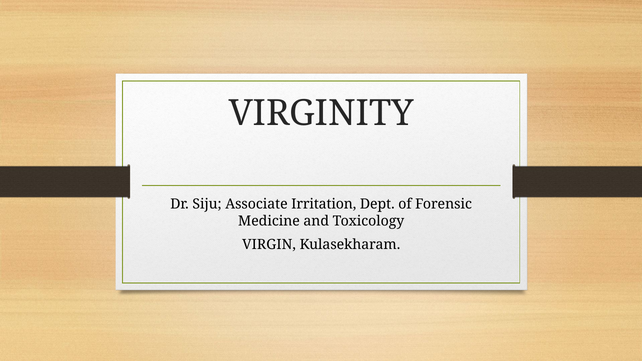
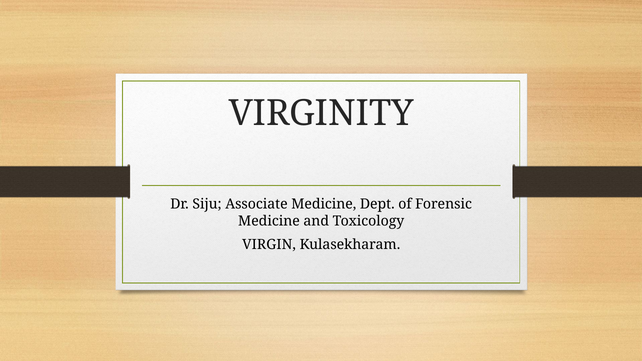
Associate Irritation: Irritation -> Medicine
